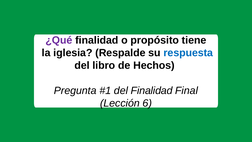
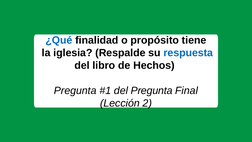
¿Qué colour: purple -> blue
del Finalidad: Finalidad -> Pregunta
6: 6 -> 2
